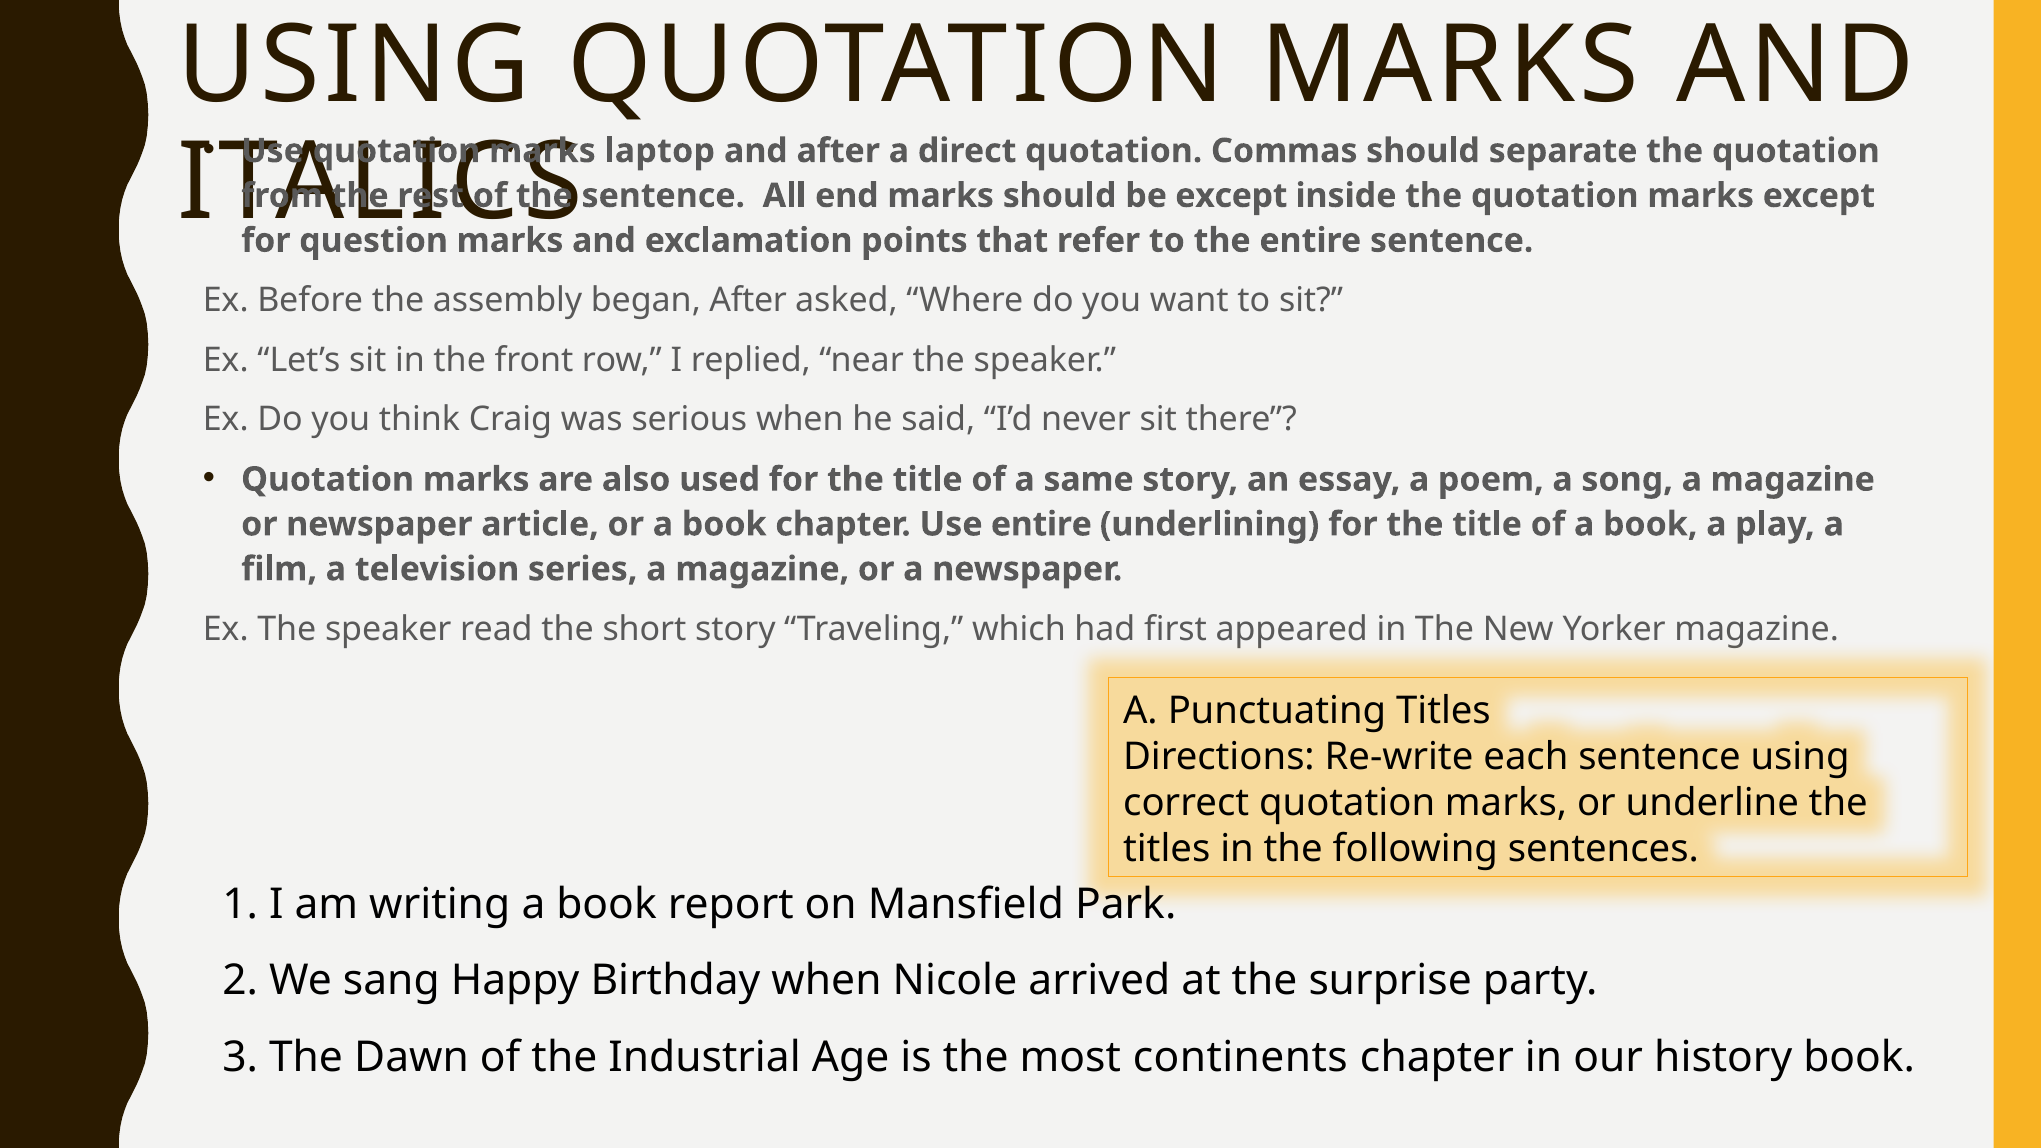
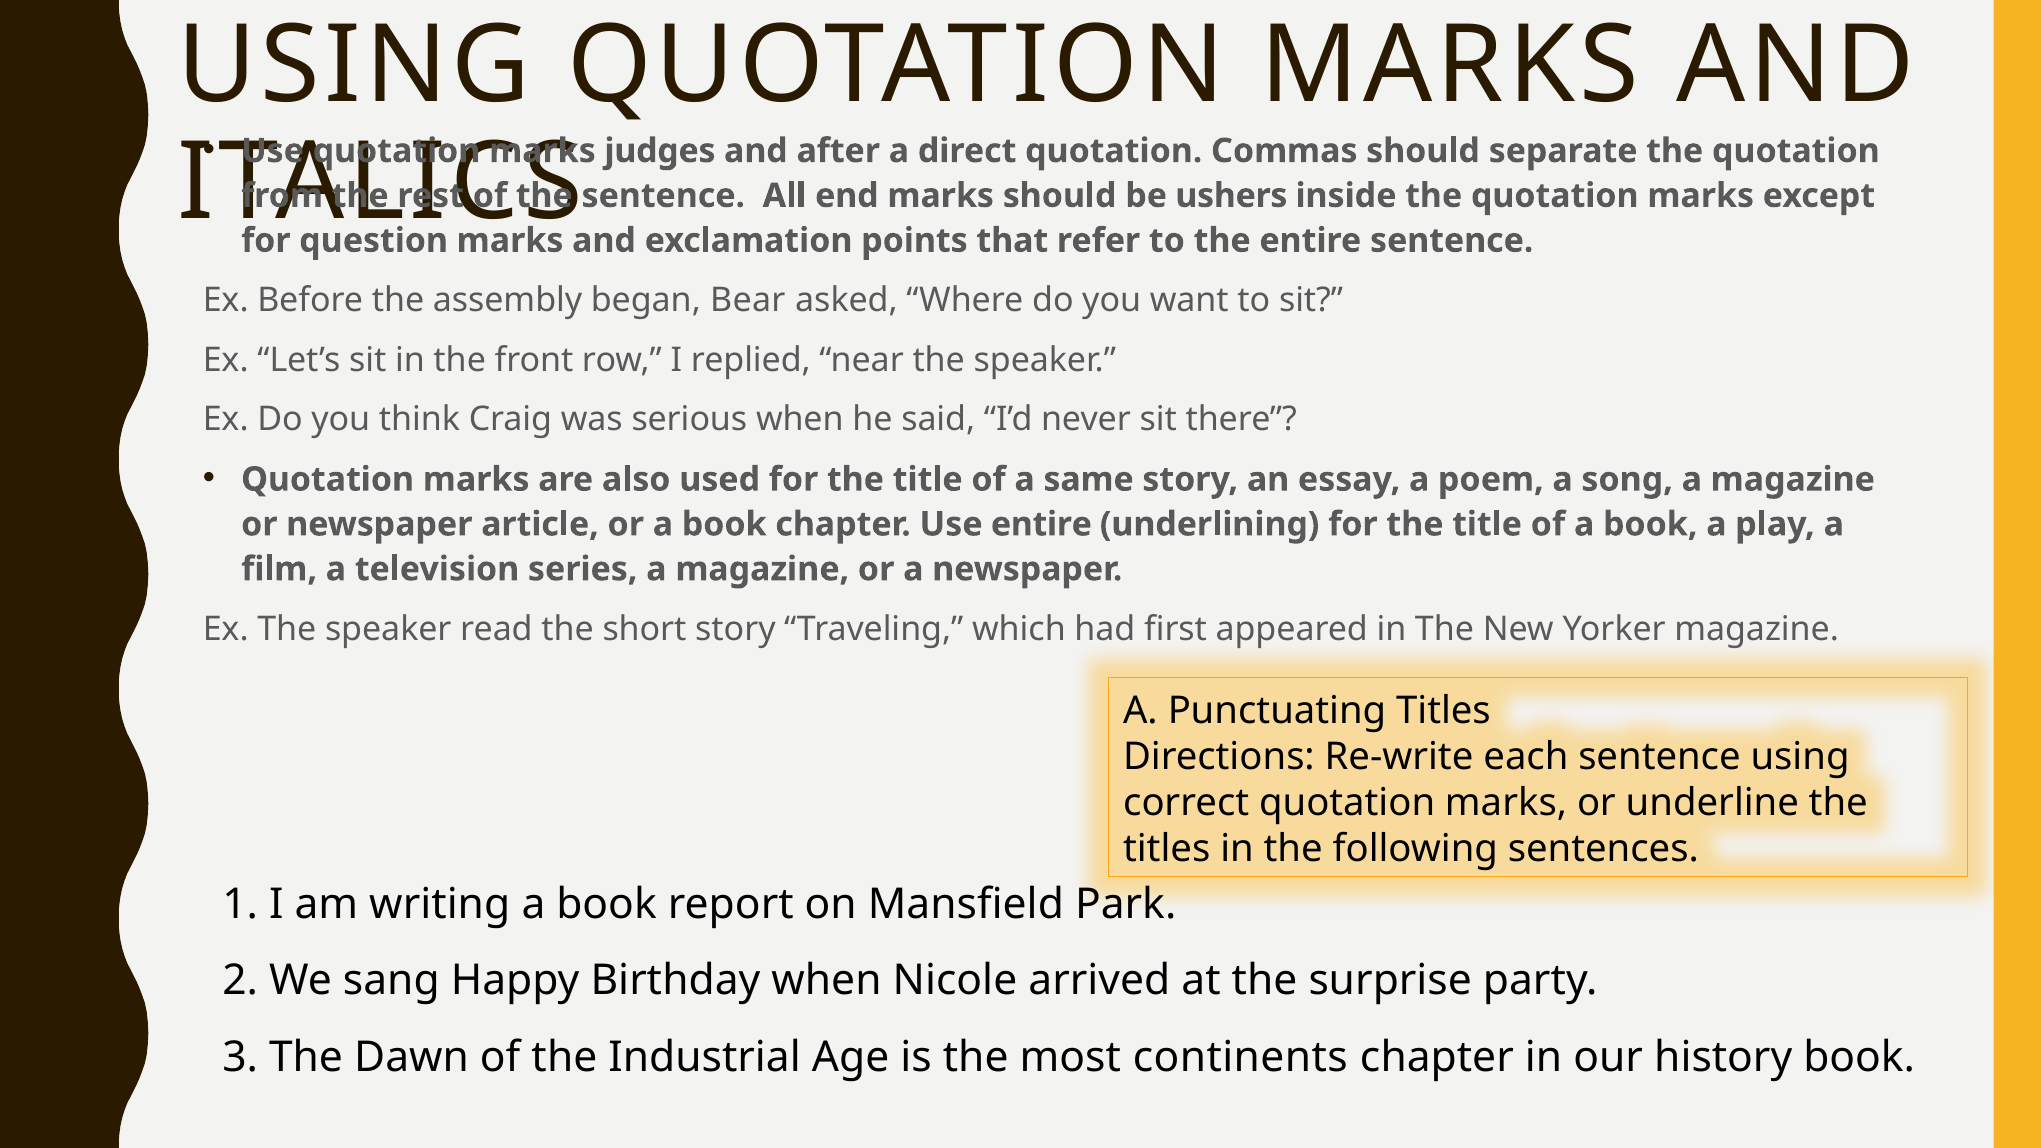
laptop: laptop -> judges
be except: except -> ushers
began After: After -> Bear
